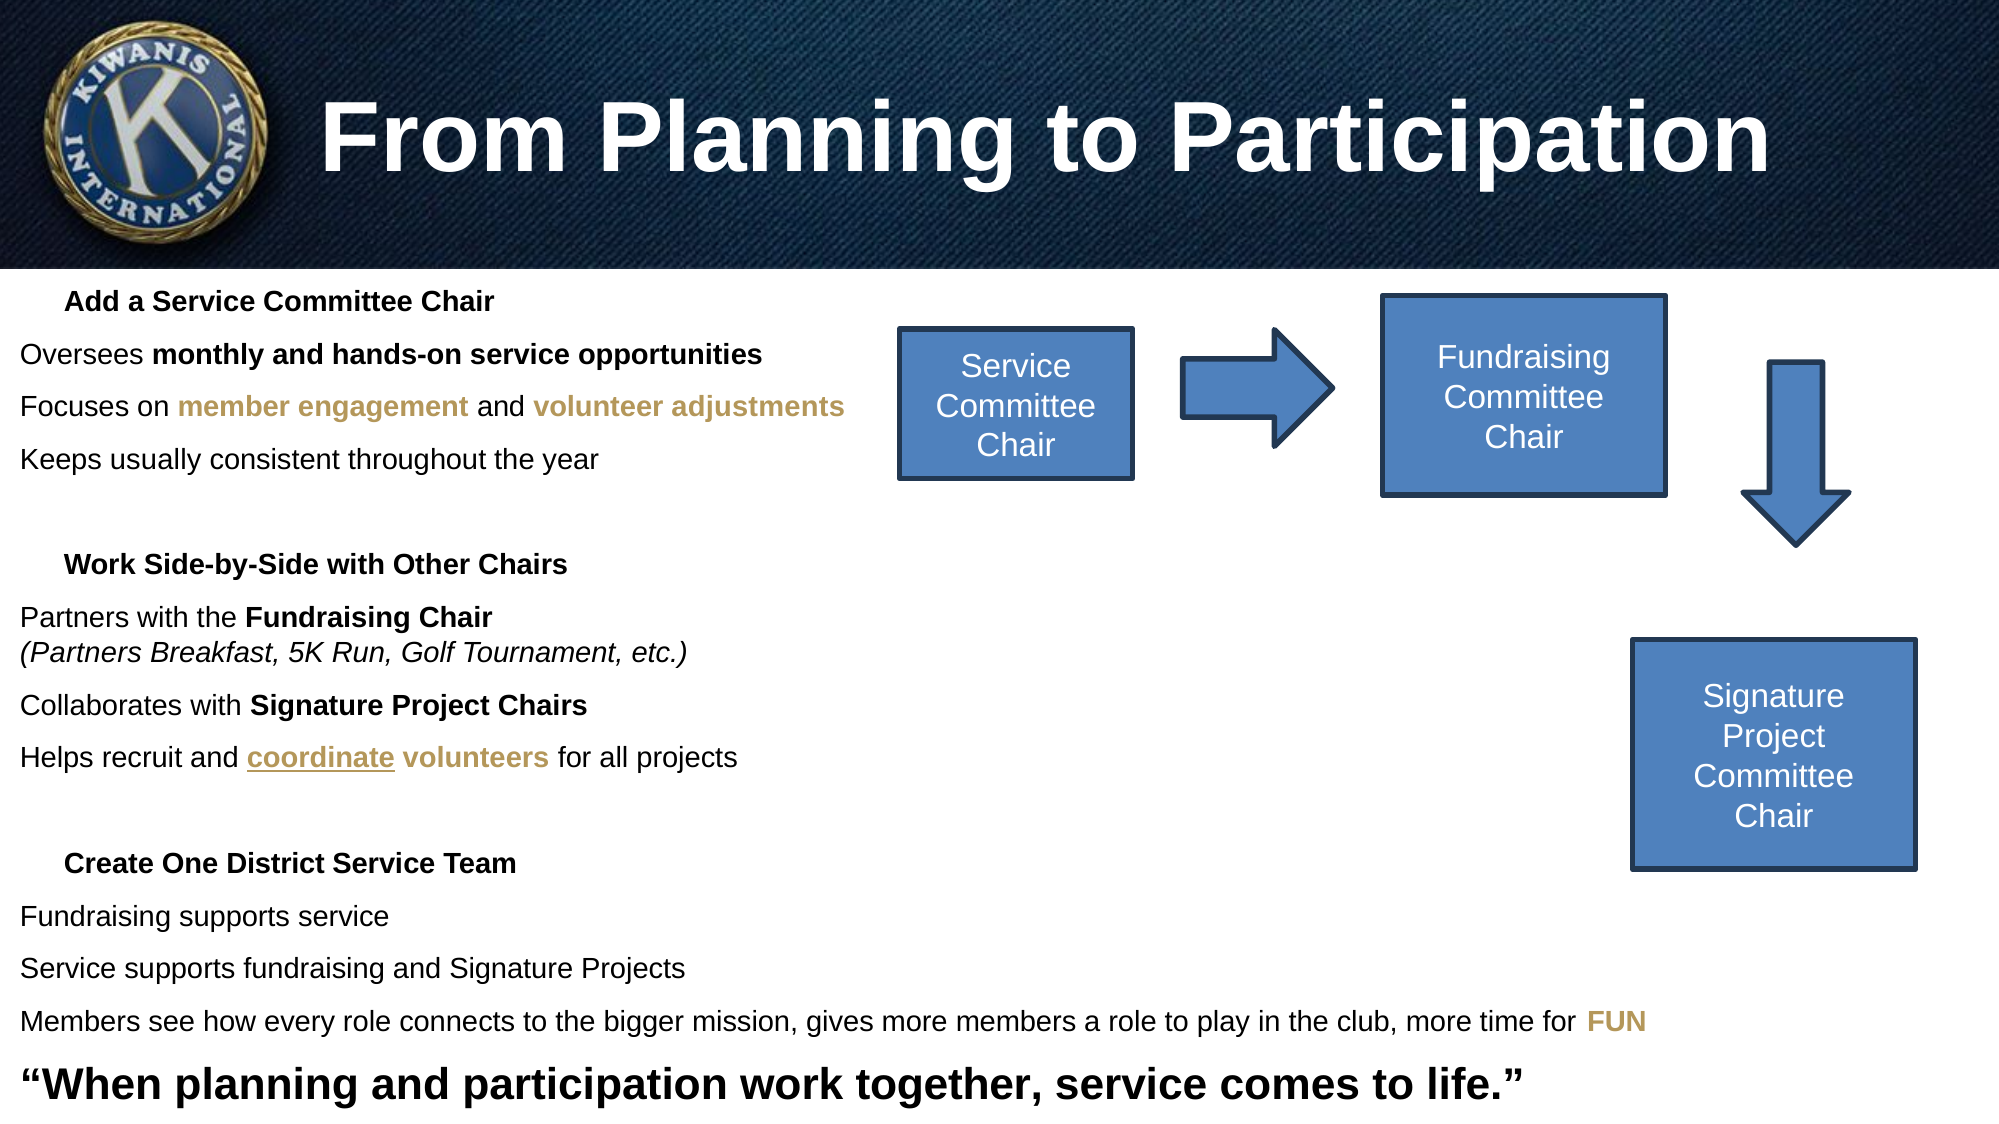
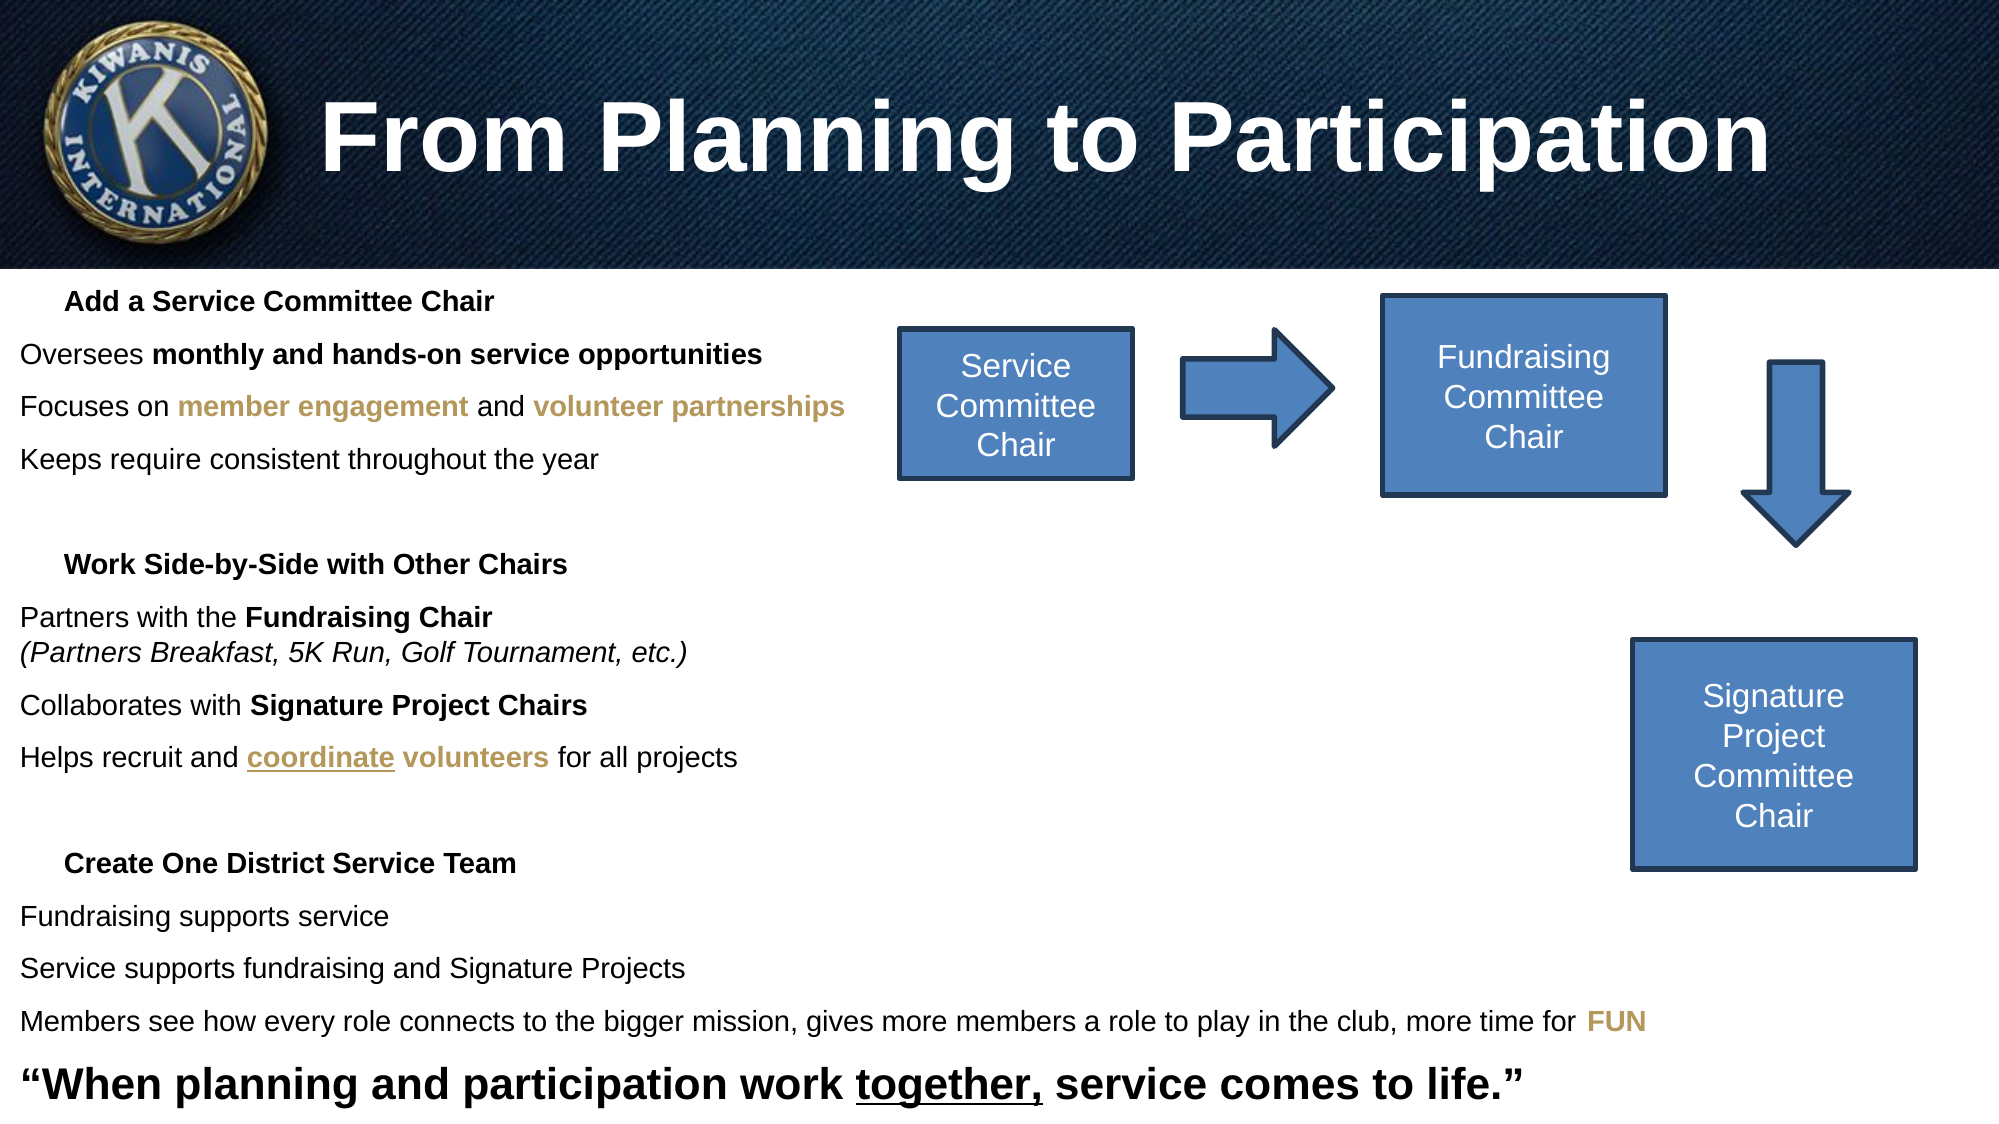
adjustments: adjustments -> partnerships
usually: usually -> require
together underline: none -> present
